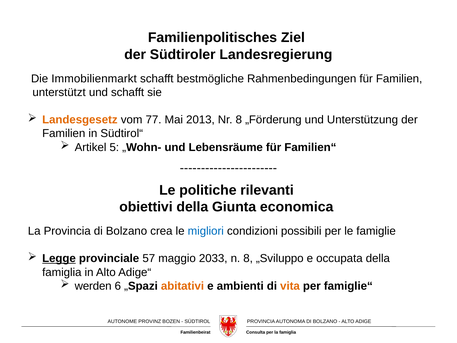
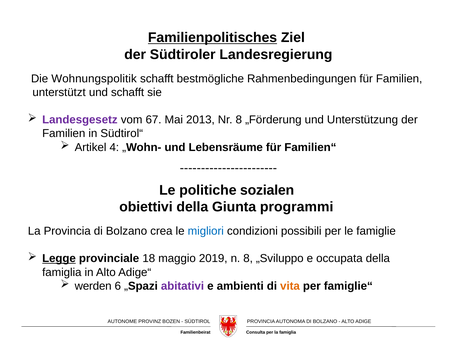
Familienpolitisches underline: none -> present
Immobilienmarkt: Immobilienmarkt -> Wohnungspolitik
Landesgesetz colour: orange -> purple
77: 77 -> 67
5: 5 -> 4
rilevanti: rilevanti -> sozialen
economica: economica -> programmi
57: 57 -> 18
2033: 2033 -> 2019
abitativi colour: orange -> purple
